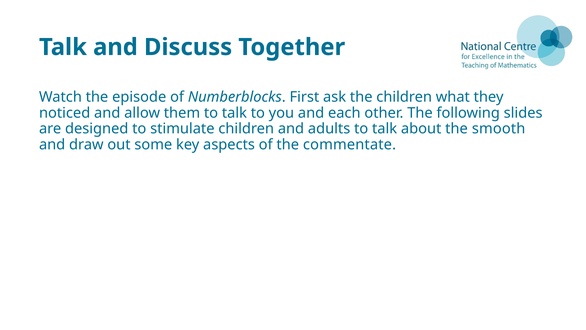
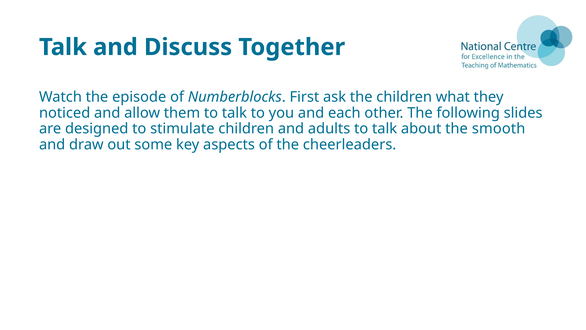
commentate: commentate -> cheerleaders
